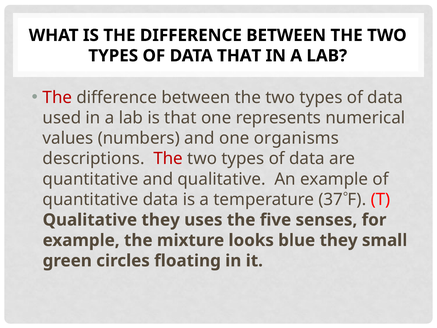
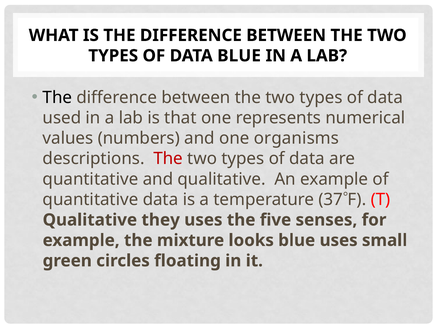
DATA THAT: THAT -> BLUE
The at (57, 97) colour: red -> black
blue they: they -> uses
